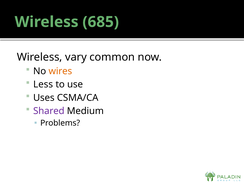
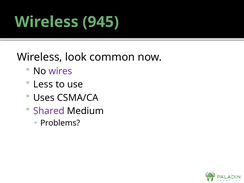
685: 685 -> 945
vary: vary -> look
wires colour: orange -> purple
